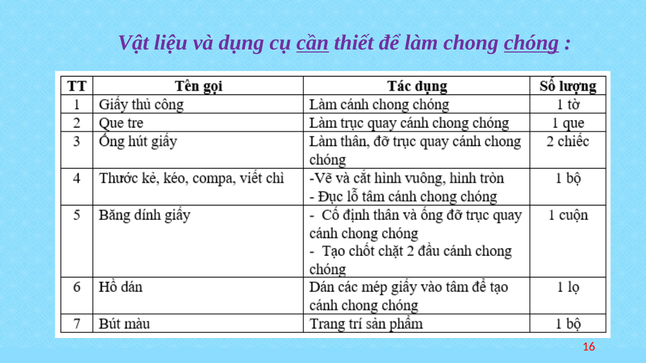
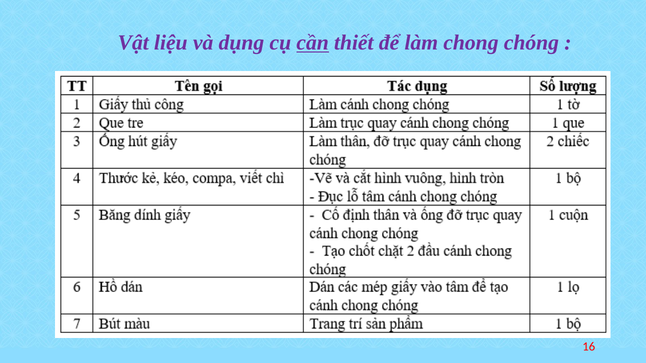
chóng underline: present -> none
